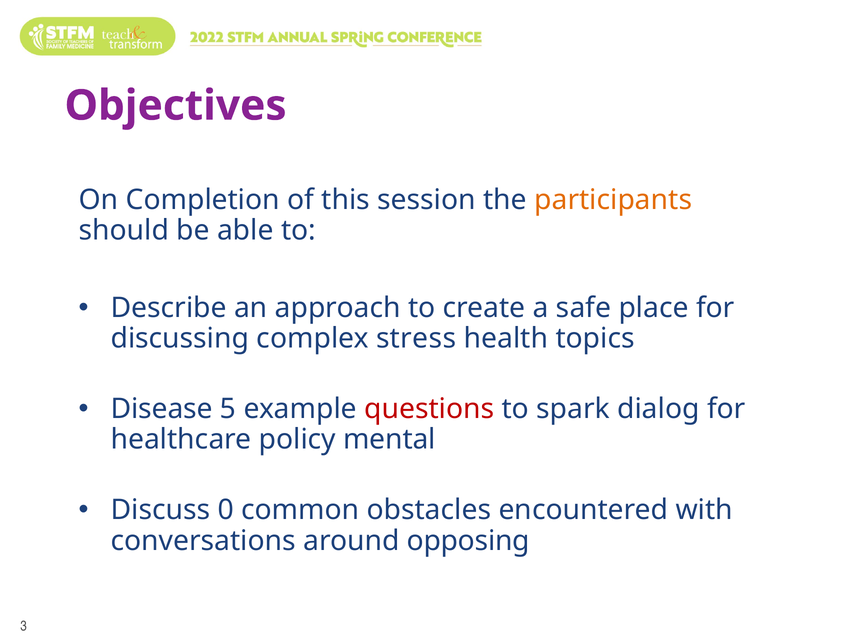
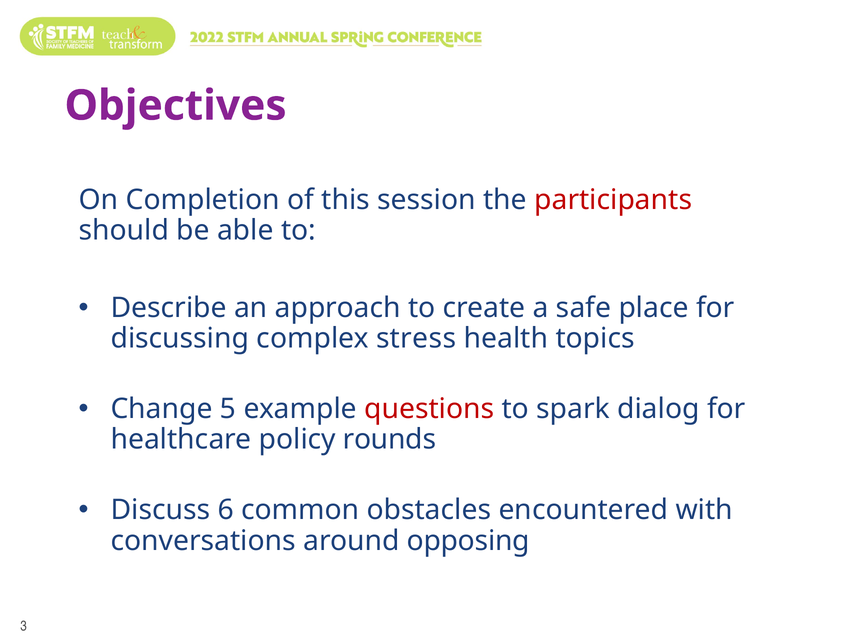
participants colour: orange -> red
Disease: Disease -> Change
mental: mental -> rounds
0: 0 -> 6
